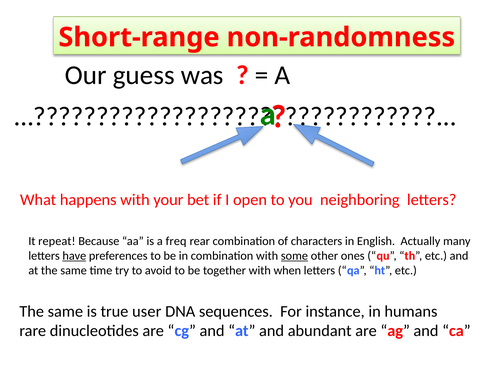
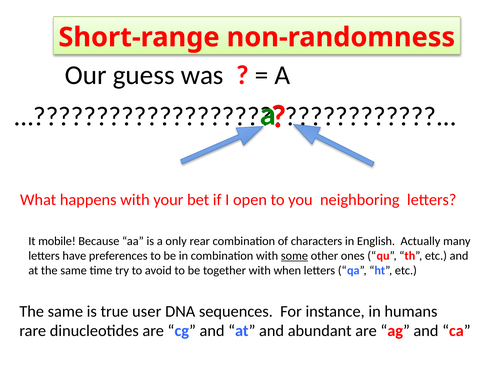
repeat: repeat -> mobile
freq: freq -> only
have underline: present -> none
